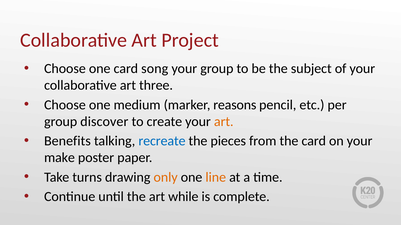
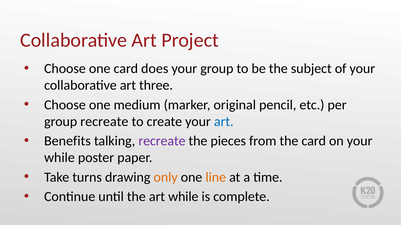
song: song -> does
reasons: reasons -> original
group discover: discover -> recreate
art at (224, 122) colour: orange -> blue
recreate at (162, 141) colour: blue -> purple
make at (60, 158): make -> while
